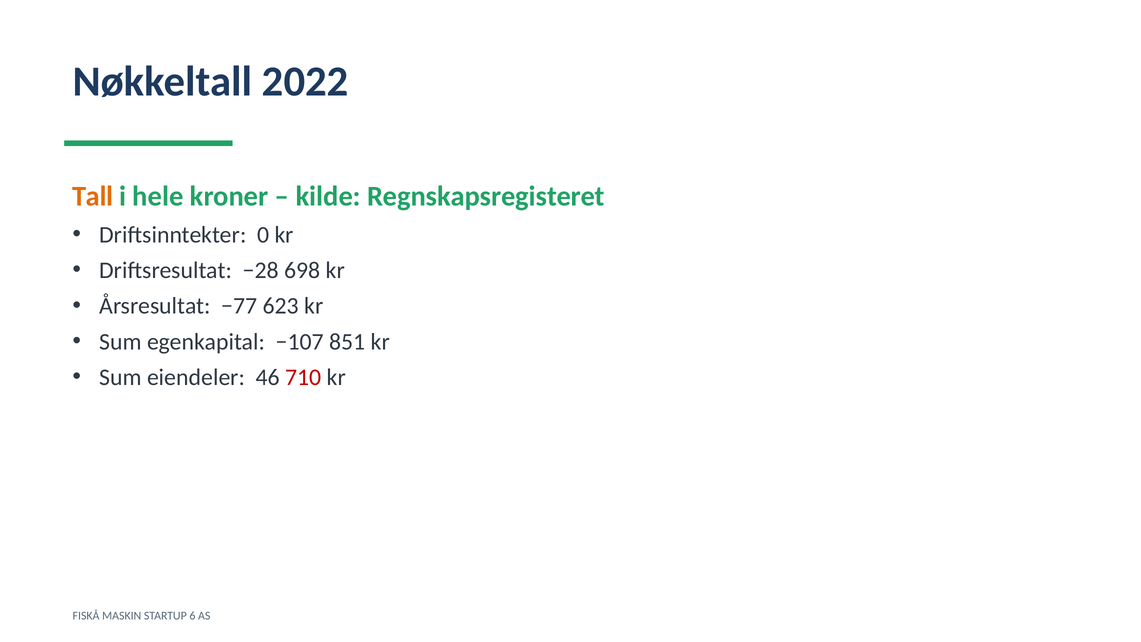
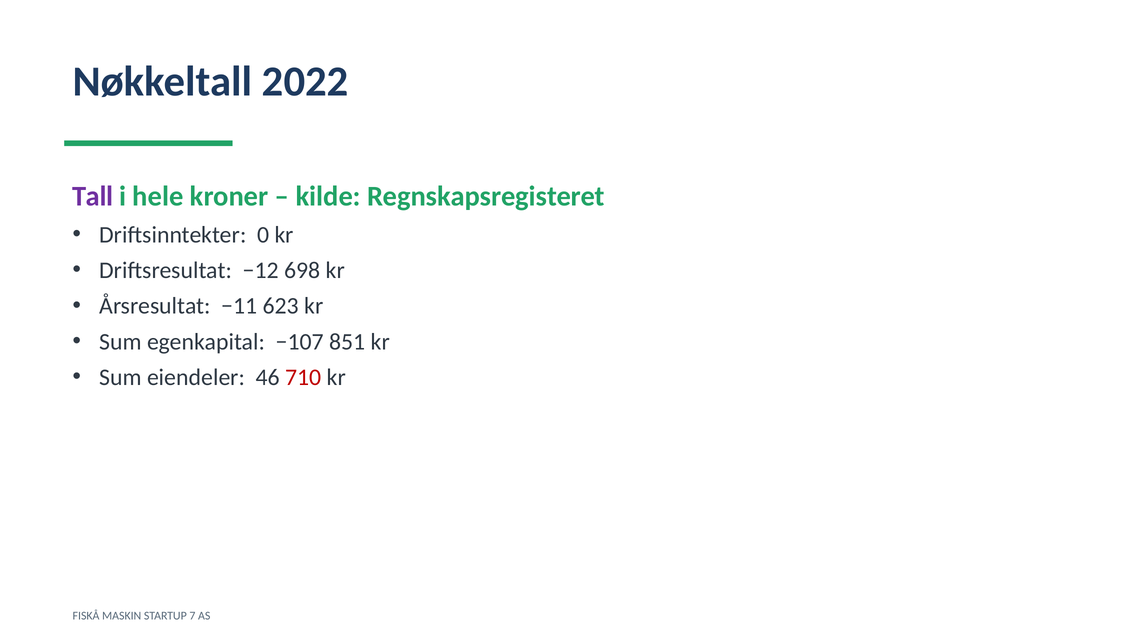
Tall colour: orange -> purple
−28: −28 -> −12
−77: −77 -> −11
6: 6 -> 7
